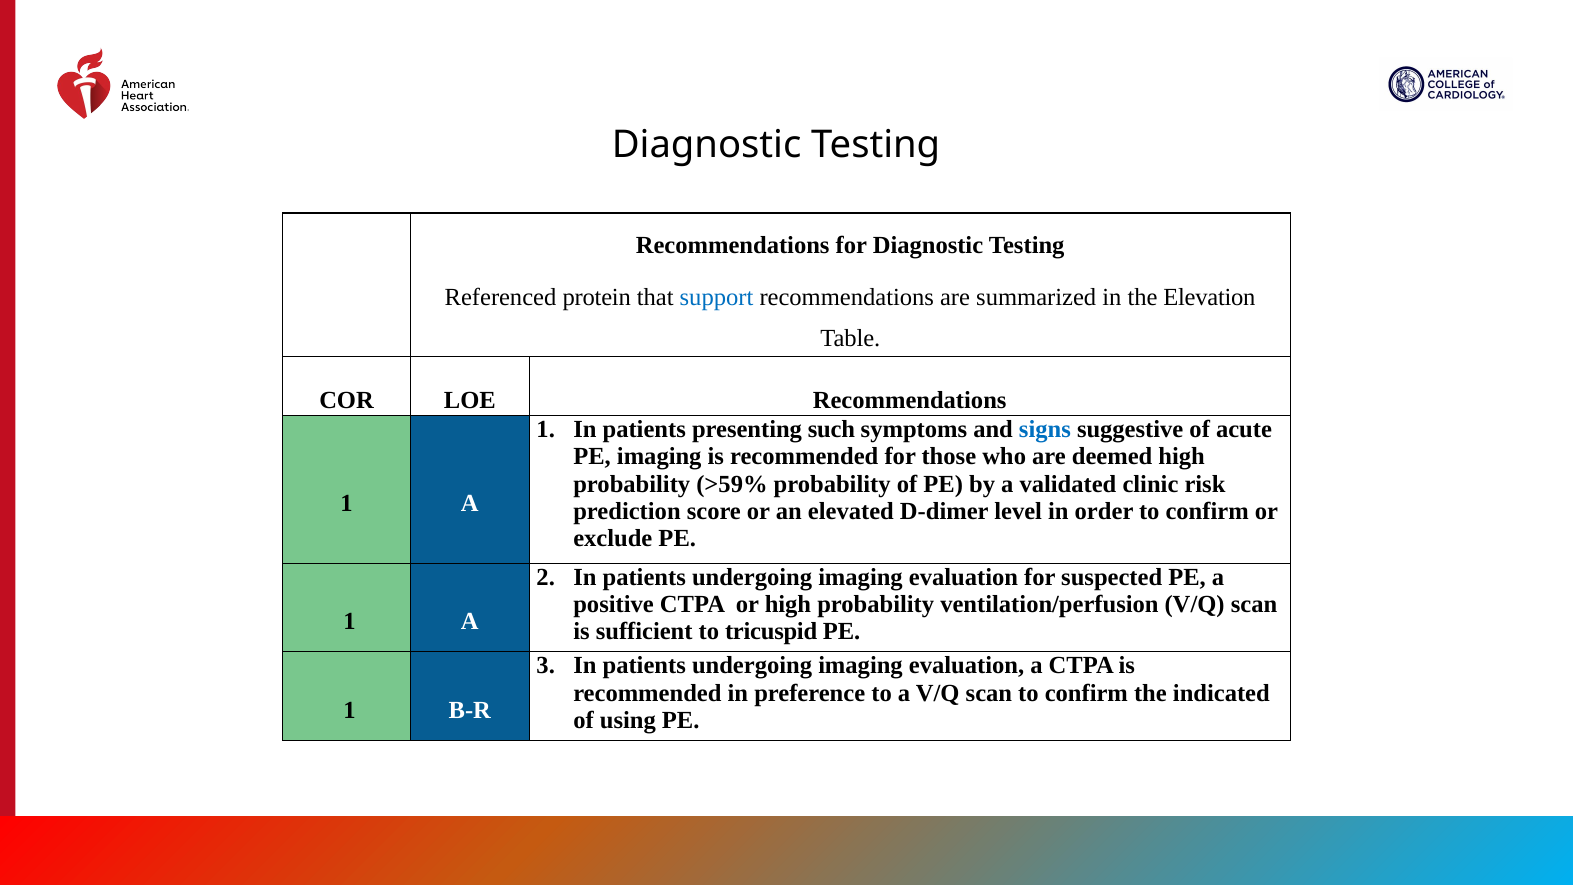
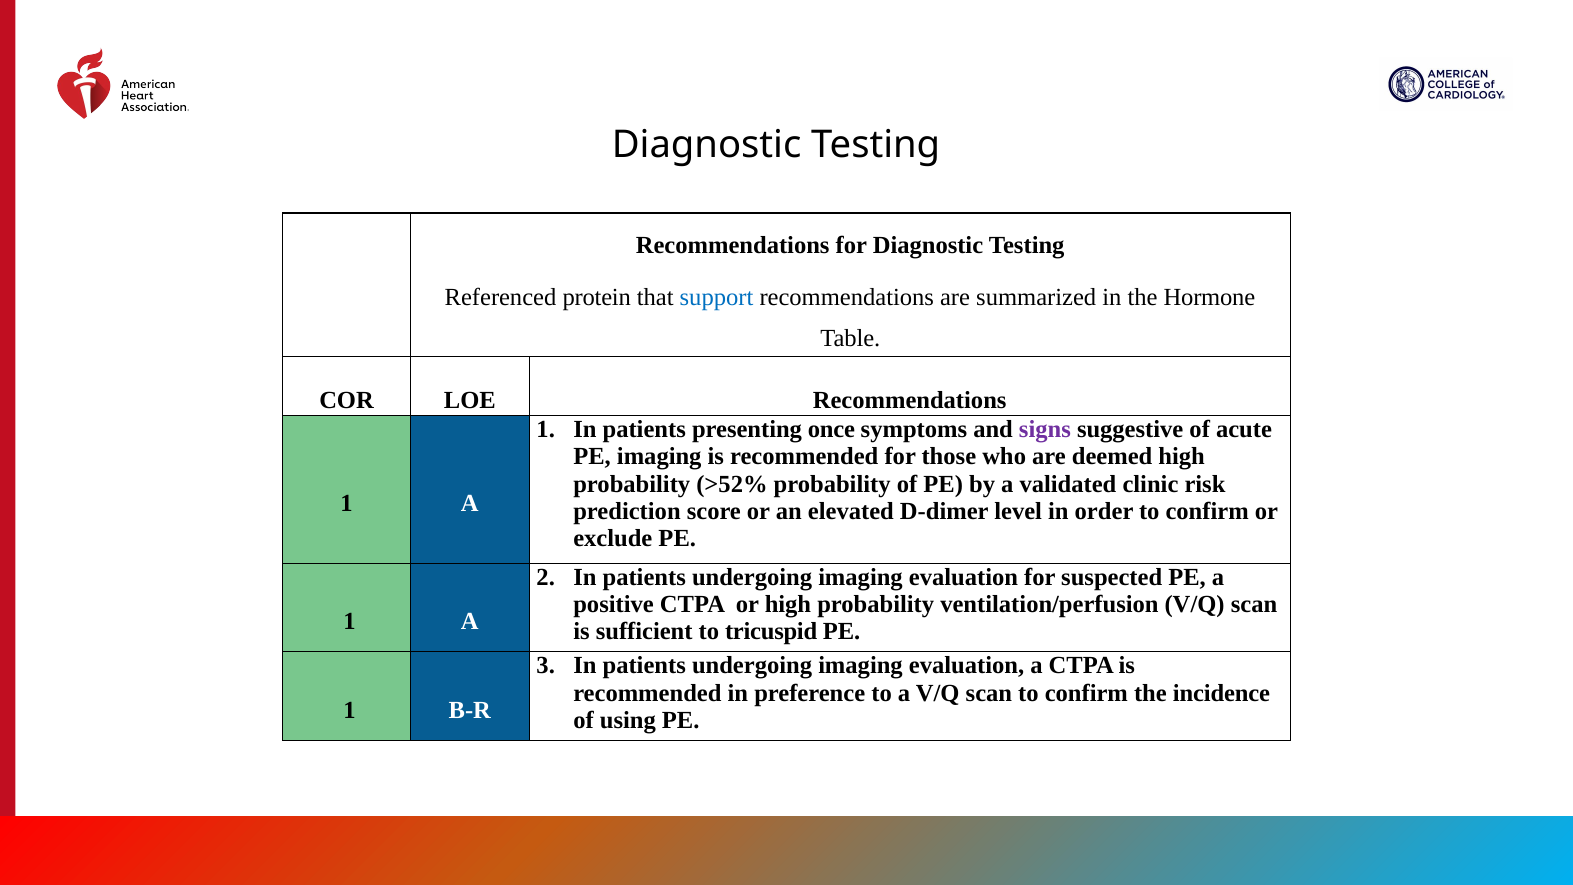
Elevation: Elevation -> Hormone
such: such -> once
signs colour: blue -> purple
>59%: >59% -> >52%
indicated: indicated -> incidence
